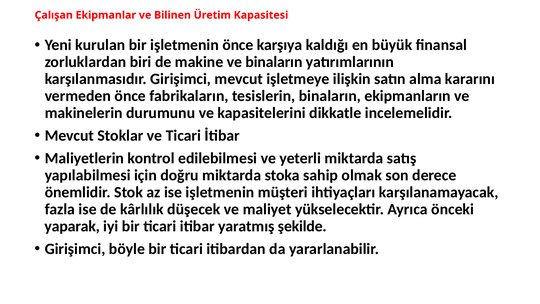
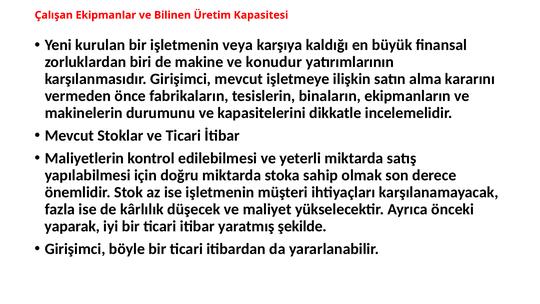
işletmenin önce: önce -> veya
ve binaların: binaların -> konudur
